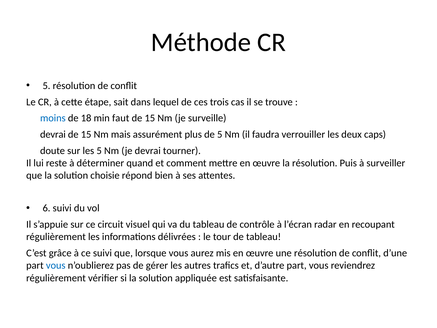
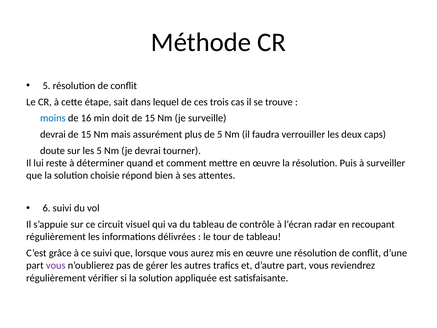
18: 18 -> 16
faut: faut -> doit
vous at (56, 265) colour: blue -> purple
